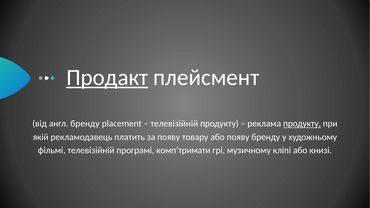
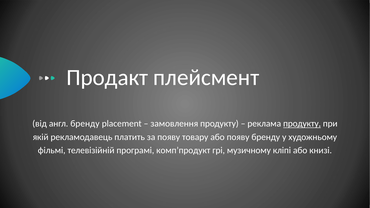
Продакт underline: present -> none
телевізійній at (174, 124): телевізійній -> замовлення
комп’тримати: комп’тримати -> комп’продукт
